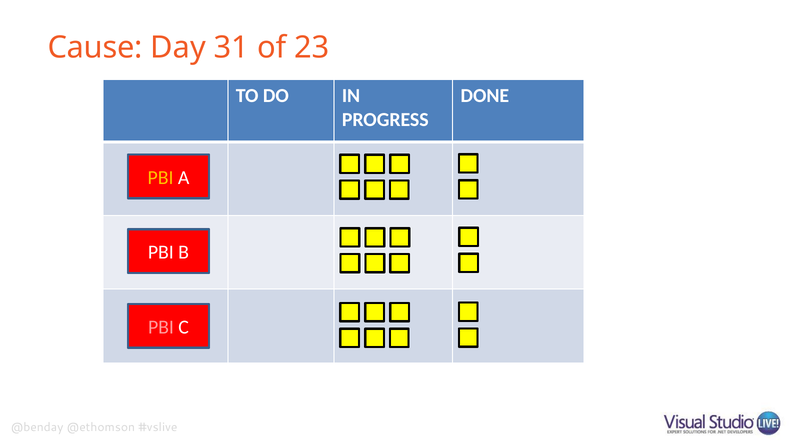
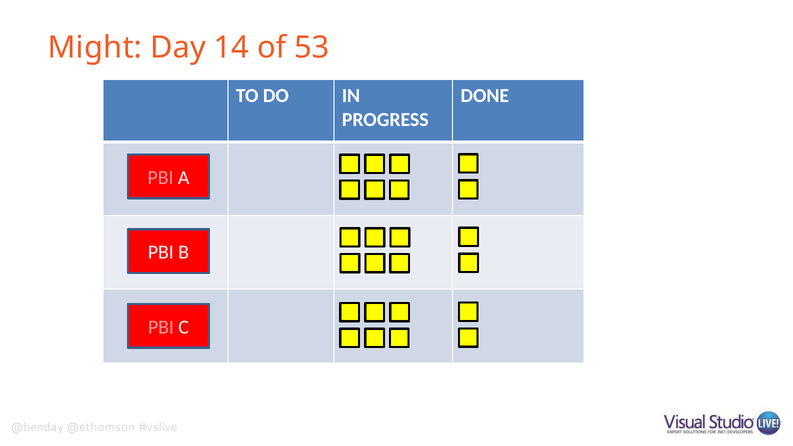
Cause: Cause -> Might
31: 31 -> 14
23: 23 -> 53
PBI at (161, 178) colour: yellow -> pink
